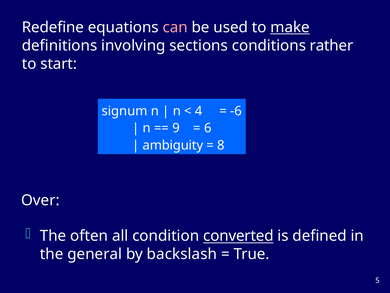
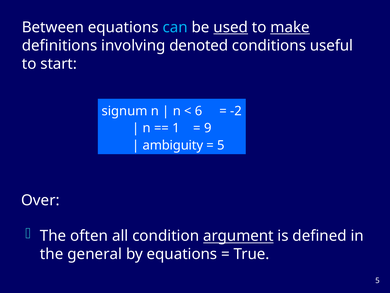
Redefine: Redefine -> Between
can colour: pink -> light blue
used underline: none -> present
sections: sections -> denoted
rather: rather -> useful
4: 4 -> 6
-6: -6 -> -2
9: 9 -> 1
6: 6 -> 9
8 at (221, 145): 8 -> 5
converted: converted -> argument
by backslash: backslash -> equations
